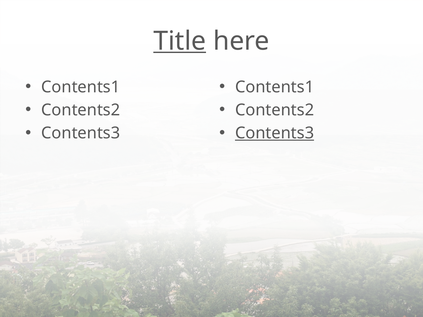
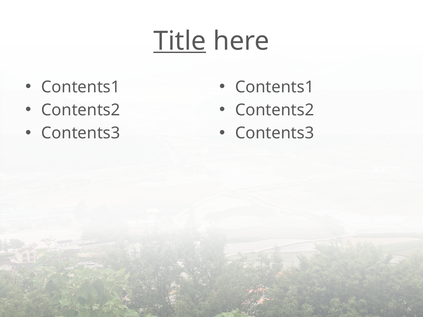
Contents3 at (275, 133) underline: present -> none
